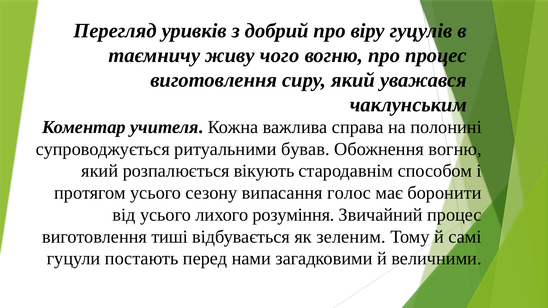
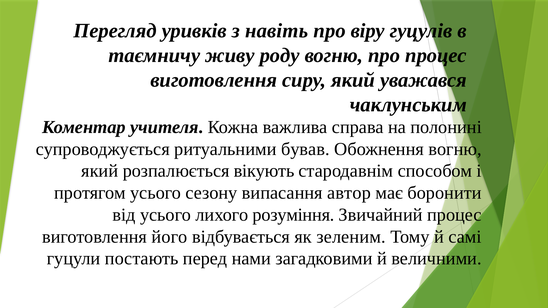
добрий: добрий -> навіть
чого: чого -> роду
голос: голос -> автор
тиші: тиші -> його
